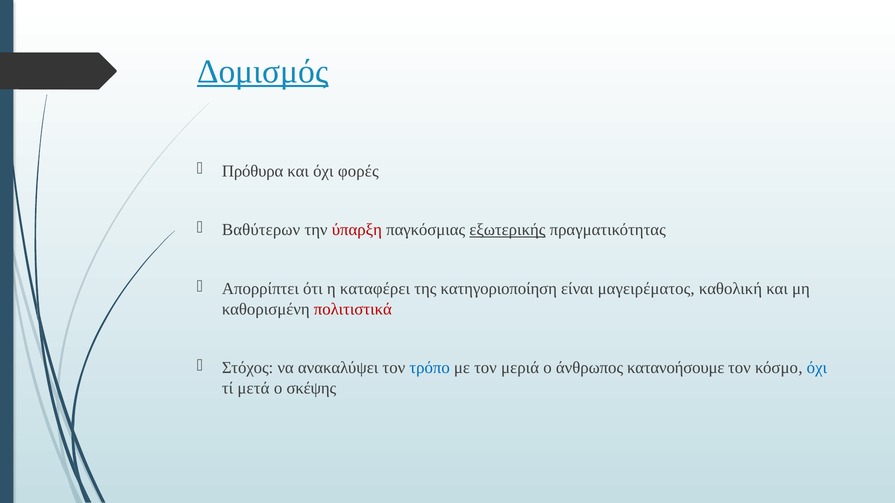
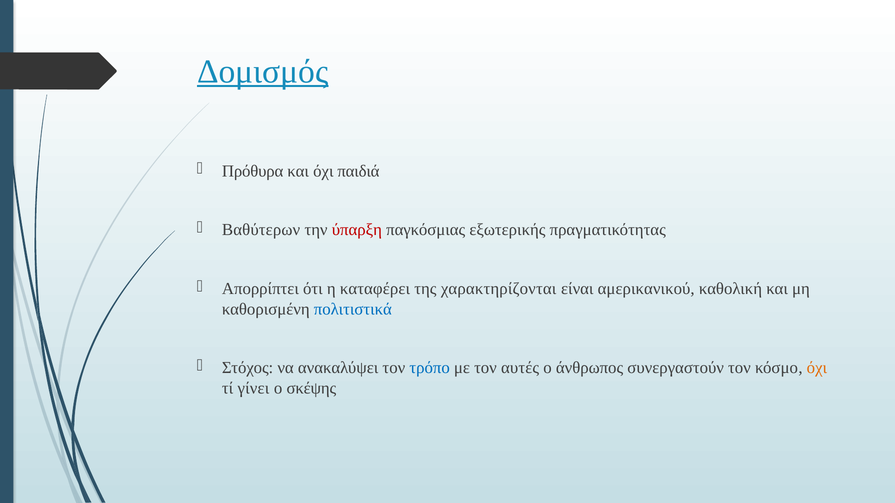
φορές: φορές -> παιδιά
εξωτερικής underline: present -> none
κατηγοριοποίηση: κατηγοριοποίηση -> χαρακτηρίζονται
μαγειρέματος: μαγειρέματος -> αμερικανικού
πολιτιστικά colour: red -> blue
μεριά: μεριά -> αυτές
κατανοήσουμε: κατανοήσουμε -> συνεργαστούν
όχι at (817, 368) colour: blue -> orange
μετά: μετά -> γίνει
